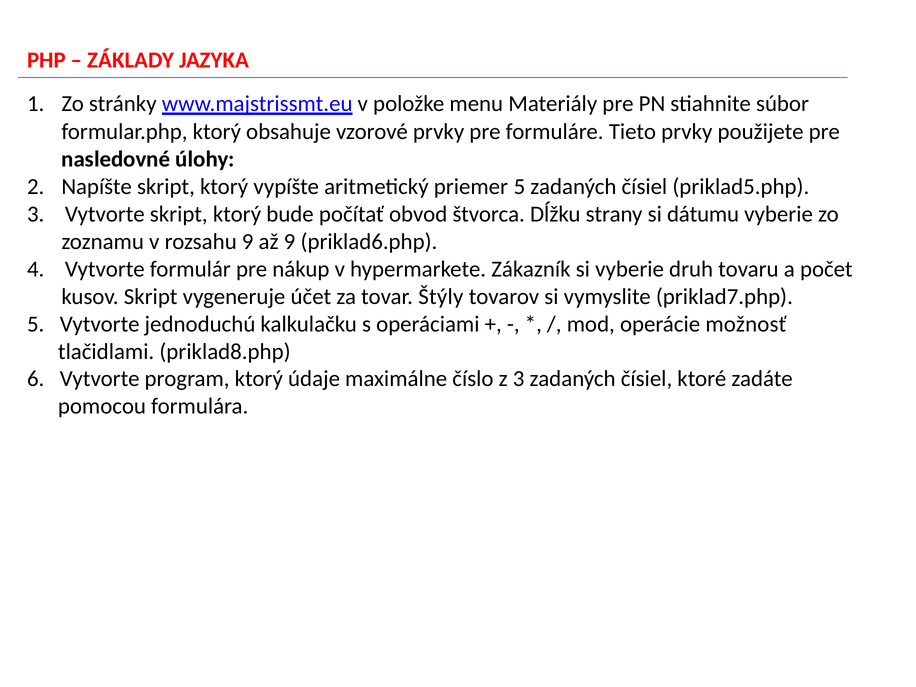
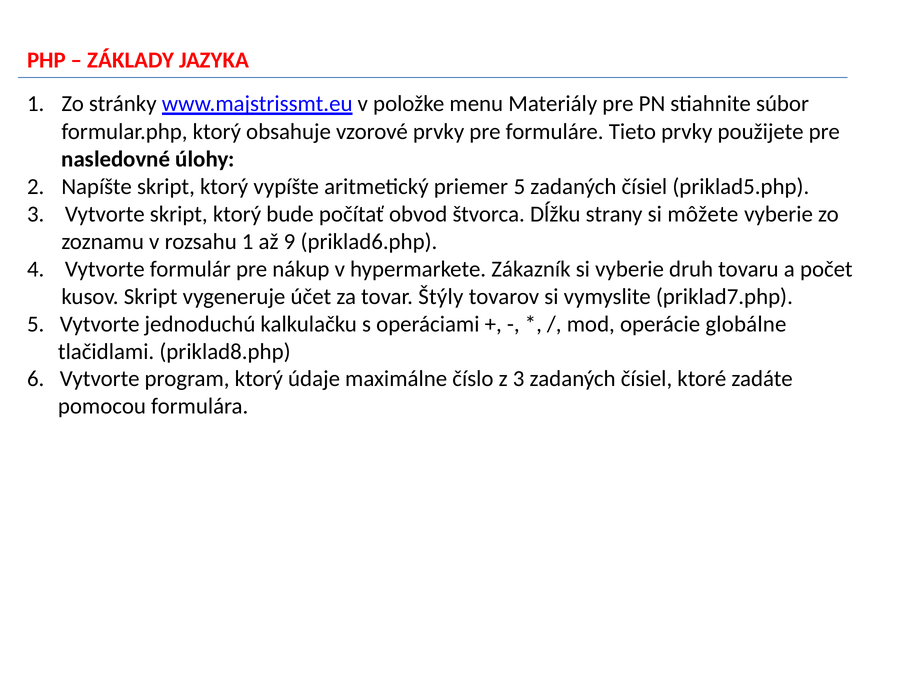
dátumu: dátumu -> môžete
rozsahu 9: 9 -> 1
možnosť: možnosť -> globálne
